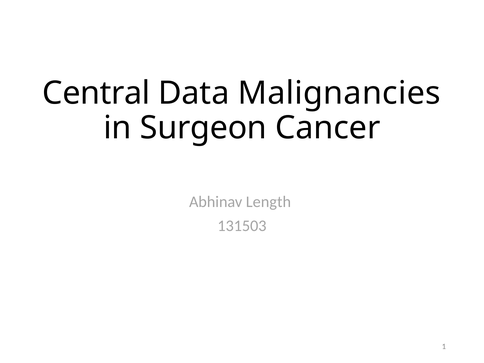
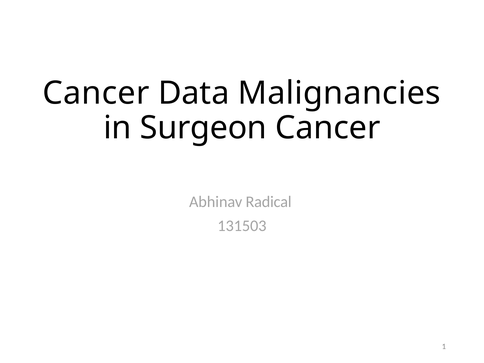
Central at (96, 93): Central -> Cancer
Length: Length -> Radical
